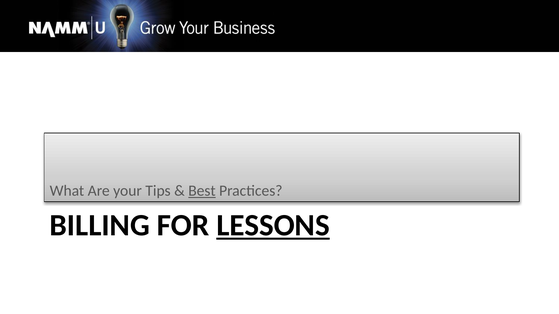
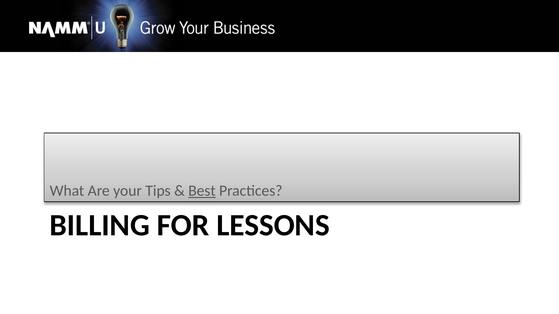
LESSONS underline: present -> none
